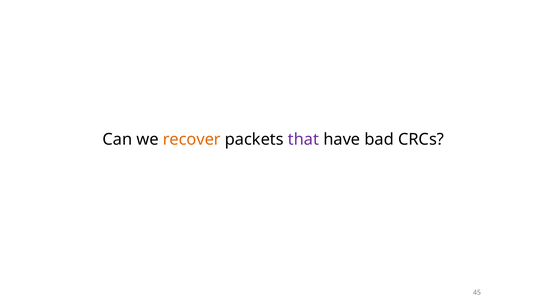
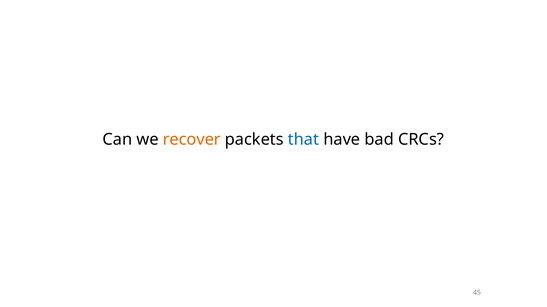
that colour: purple -> blue
